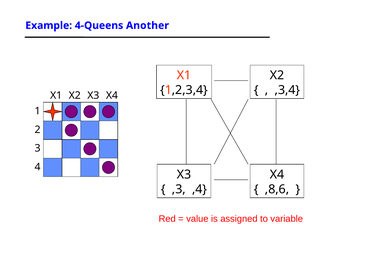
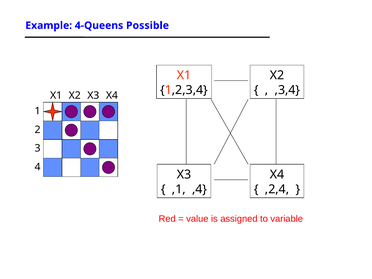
Another: Another -> Possible
,3: ,3 -> ,1
,8,6: ,8,6 -> ,2,4
